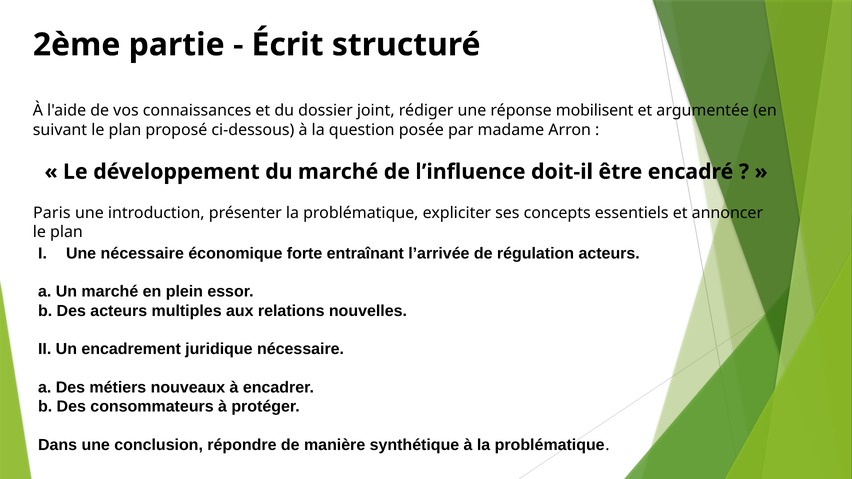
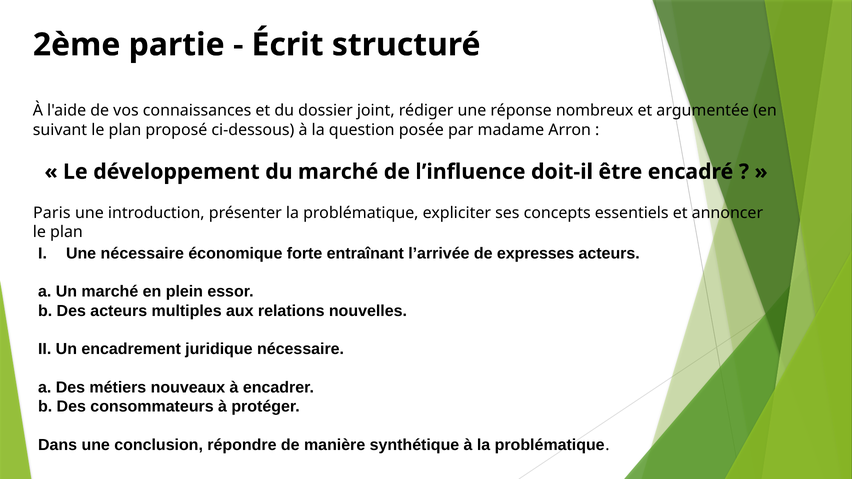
mobilisent: mobilisent -> nombreux
régulation: régulation -> expresses
